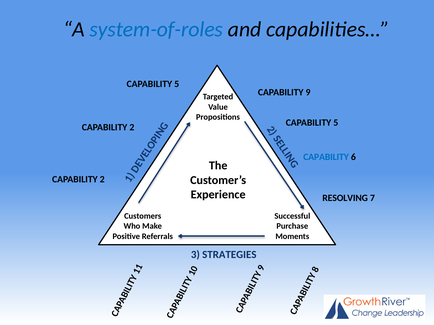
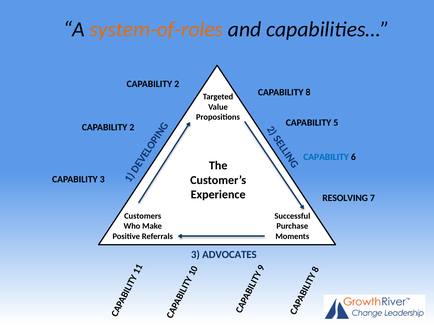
system-of-roles colour: blue -> orange
5 at (177, 84): 5 -> 2
CAPABILITY 9: 9 -> 8
2 at (102, 180): 2 -> 3
STRATEGIES: STRATEGIES -> ADVOCATES
